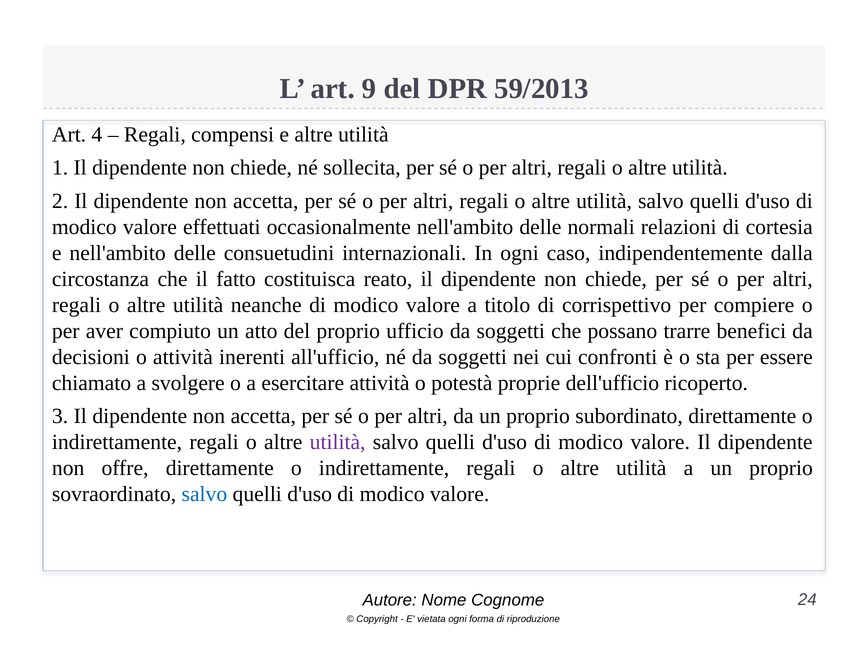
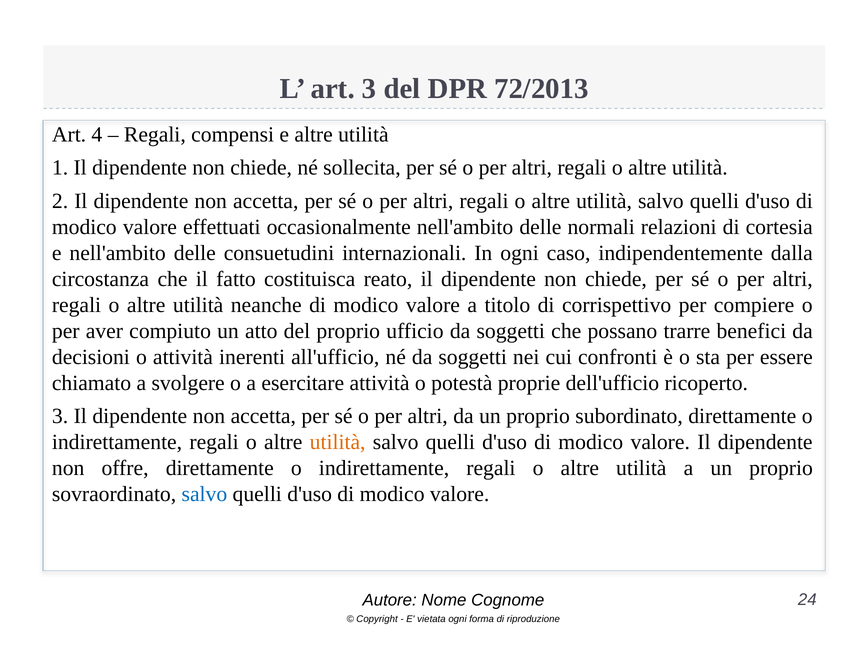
art 9: 9 -> 3
59/2013: 59/2013 -> 72/2013
utilità at (338, 442) colour: purple -> orange
